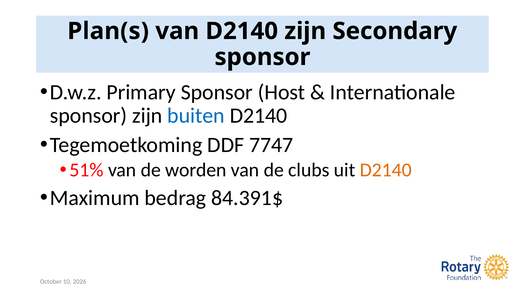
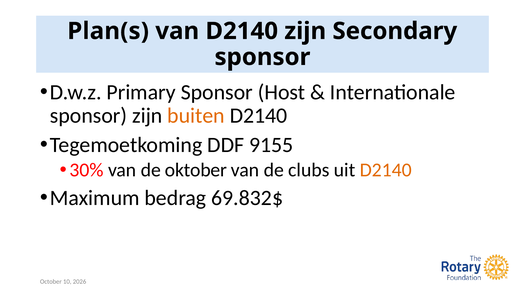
buiten colour: blue -> orange
7747: 7747 -> 9155
51%: 51% -> 30%
worden: worden -> oktober
84.391$: 84.391$ -> 69.832$
